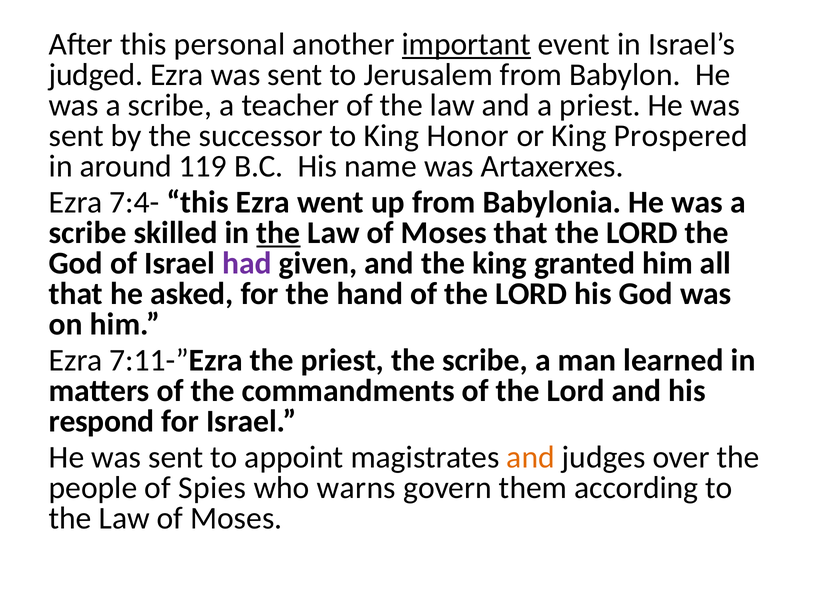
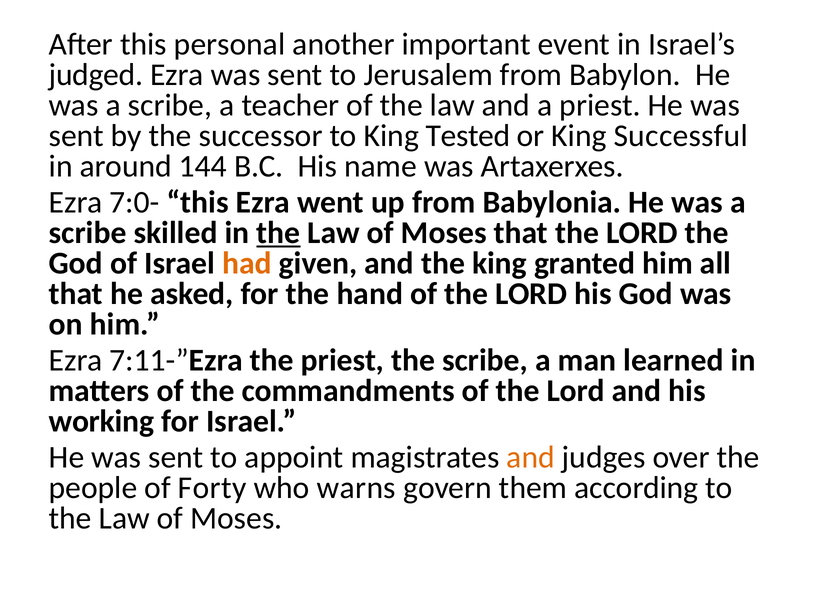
important underline: present -> none
Honor: Honor -> Tested
Prospered: Prospered -> Successful
119: 119 -> 144
7:4-: 7:4- -> 7:0-
had colour: purple -> orange
respond: respond -> working
Spies: Spies -> Forty
